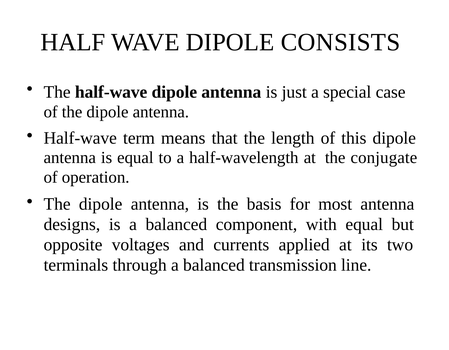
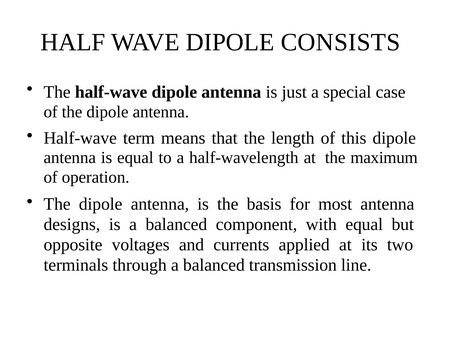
conjugate: conjugate -> maximum
